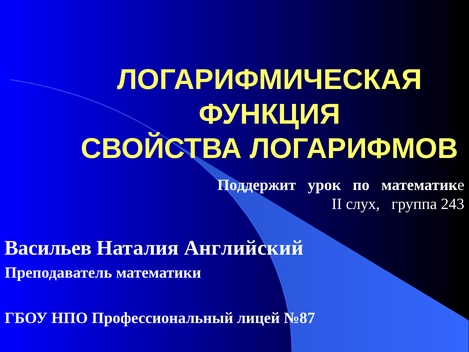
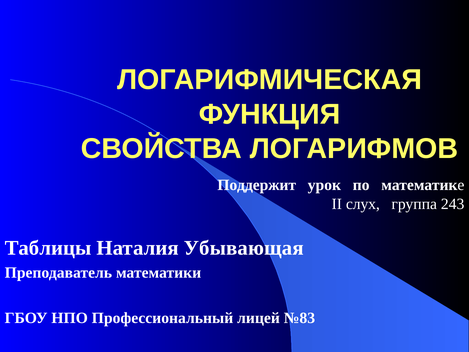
Васильев: Васильев -> Таблицы
Английский: Английский -> Убывающая
№87: №87 -> №83
